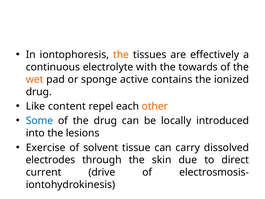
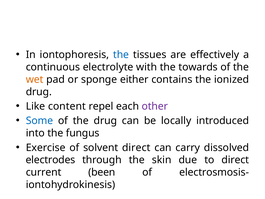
the at (121, 55) colour: orange -> blue
active: active -> either
other colour: orange -> purple
lesions: lesions -> fungus
solvent tissue: tissue -> direct
drive: drive -> been
